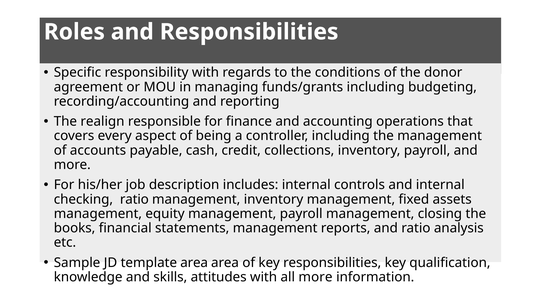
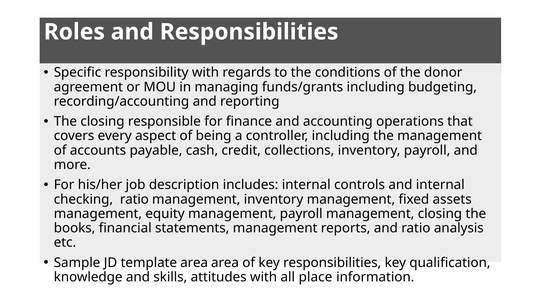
The realign: realign -> closing
all more: more -> place
